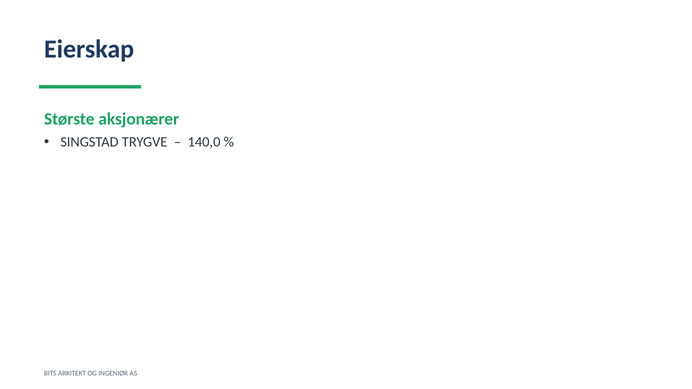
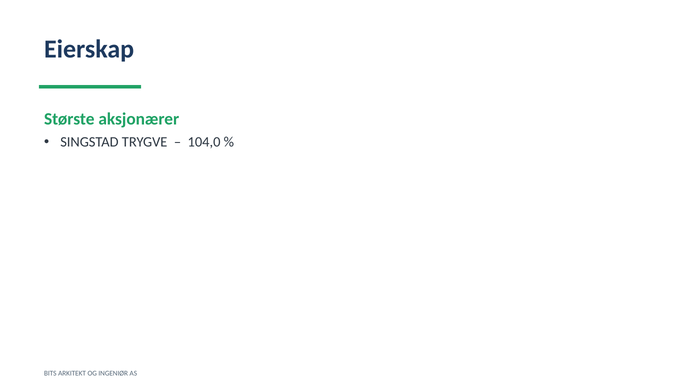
140,0: 140,0 -> 104,0
